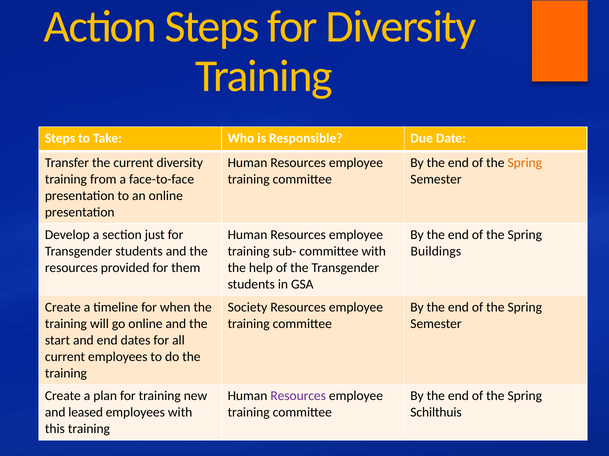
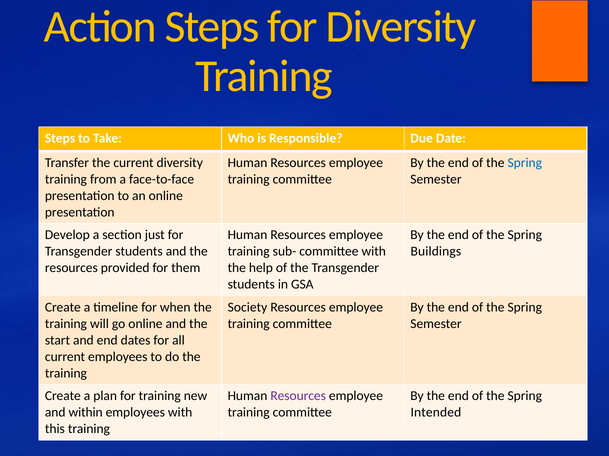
Spring at (525, 163) colour: orange -> blue
leased: leased -> within
Schilthuis: Schilthuis -> Intended
